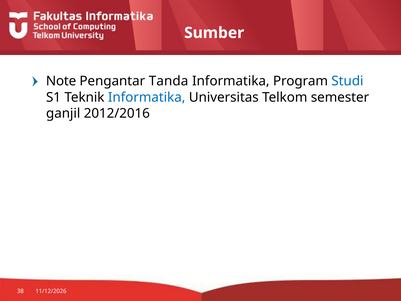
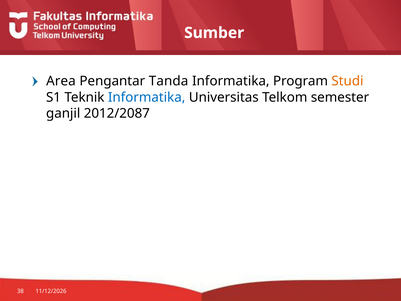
Note: Note -> Area
Studi colour: blue -> orange
2012/2016: 2012/2016 -> 2012/2087
